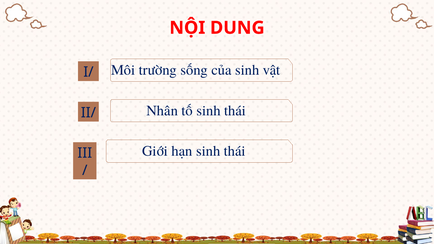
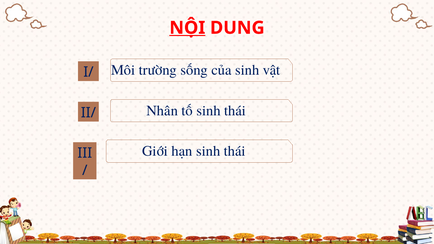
NỘI underline: none -> present
